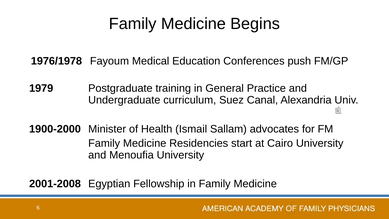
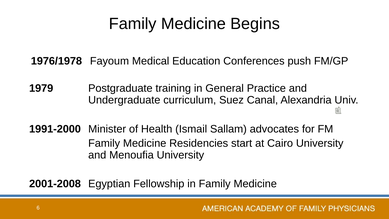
1900-2000: 1900-2000 -> 1991-2000
